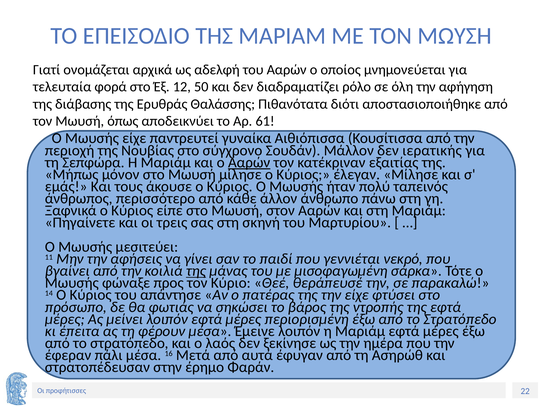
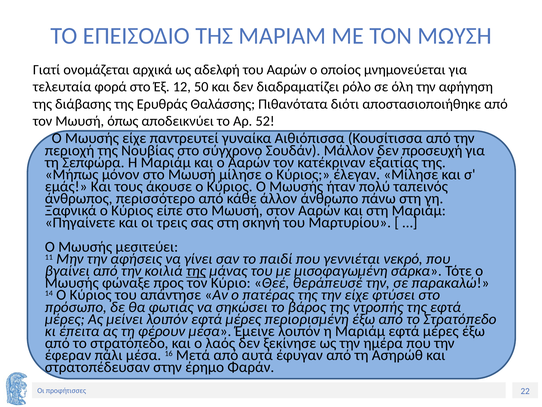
61: 61 -> 52
ιερατικής: ιερατικής -> προσευχή
Ααρών at (249, 162) underline: present -> none
